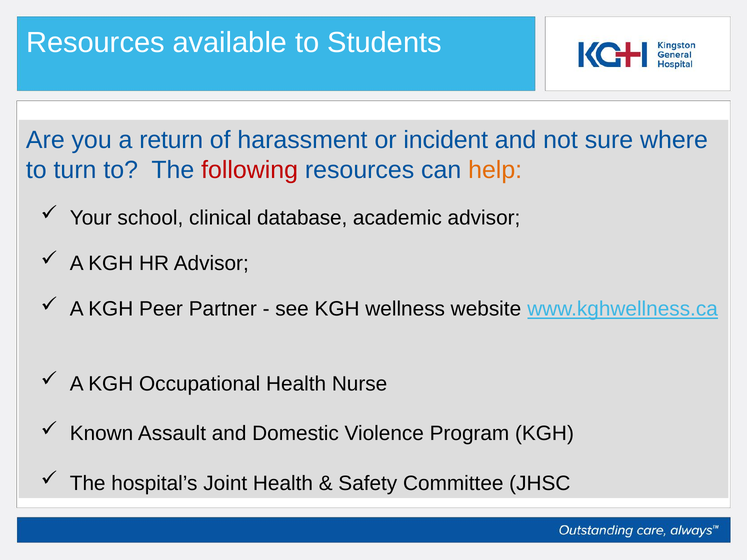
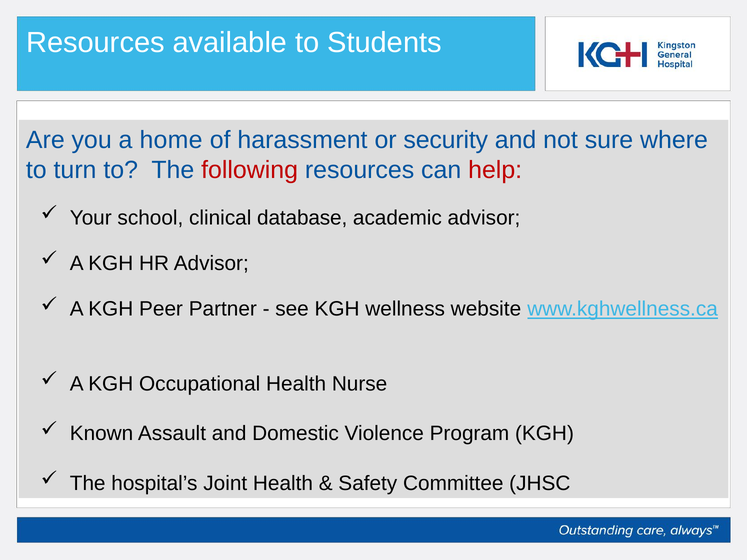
return: return -> home
incident: incident -> security
help colour: orange -> red
